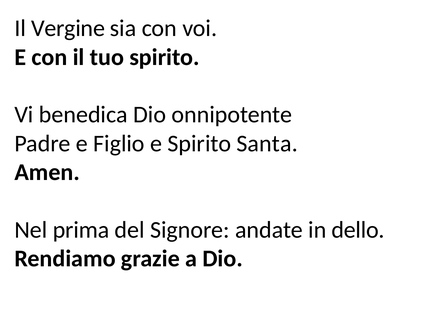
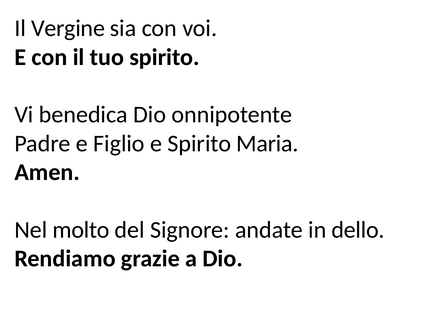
Santa: Santa -> Maria
prima: prima -> molto
